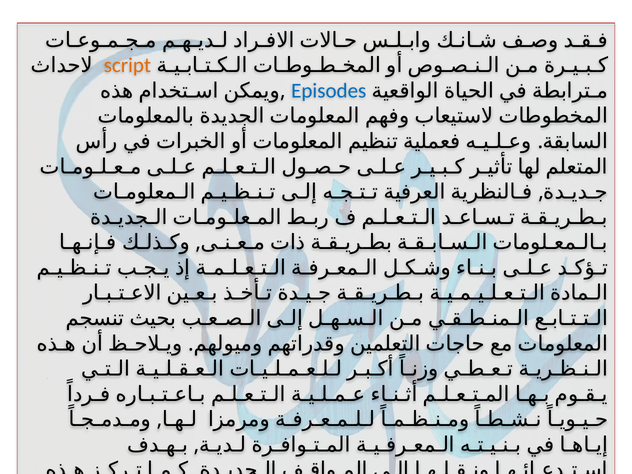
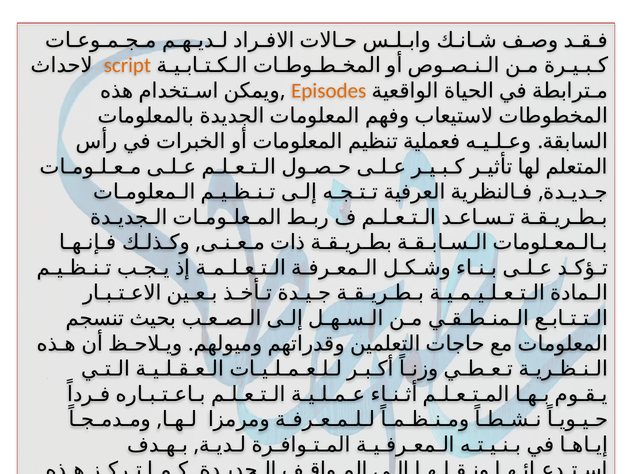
Episodes colour: blue -> orange
